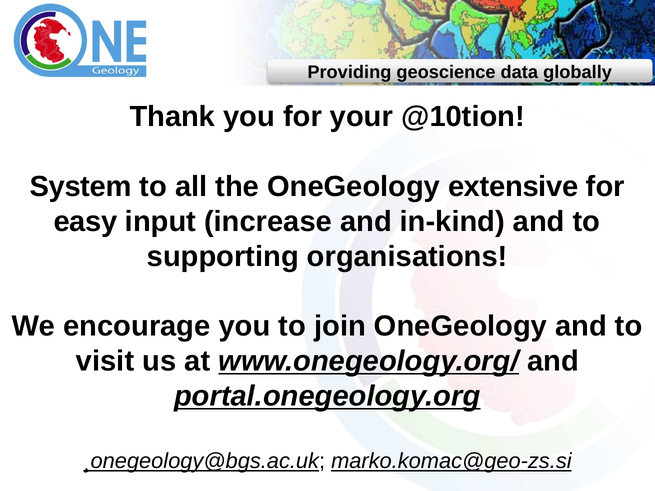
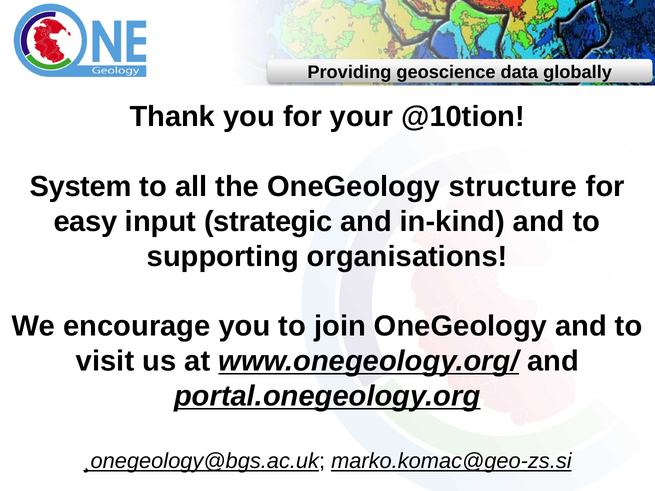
extensive: extensive -> structure
increase: increase -> strategic
